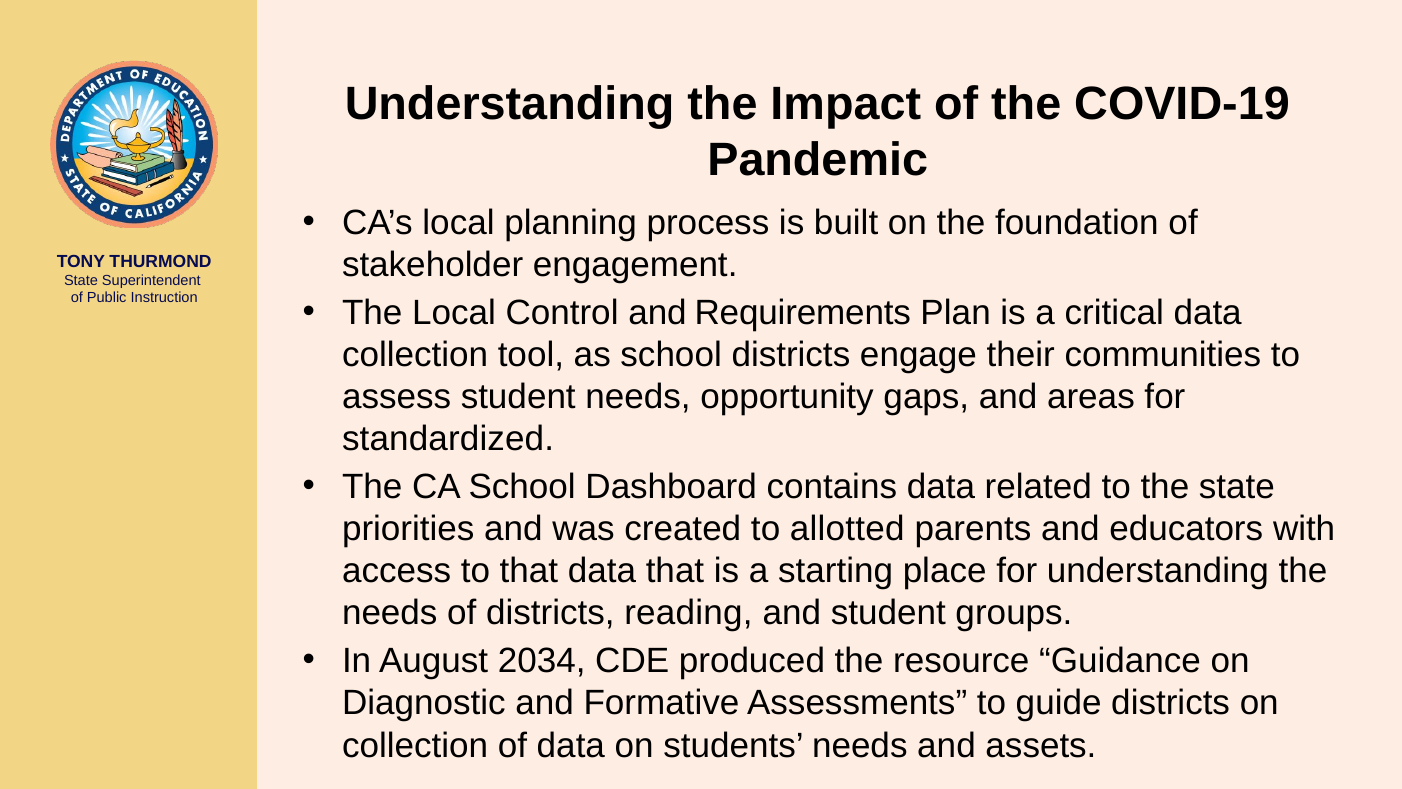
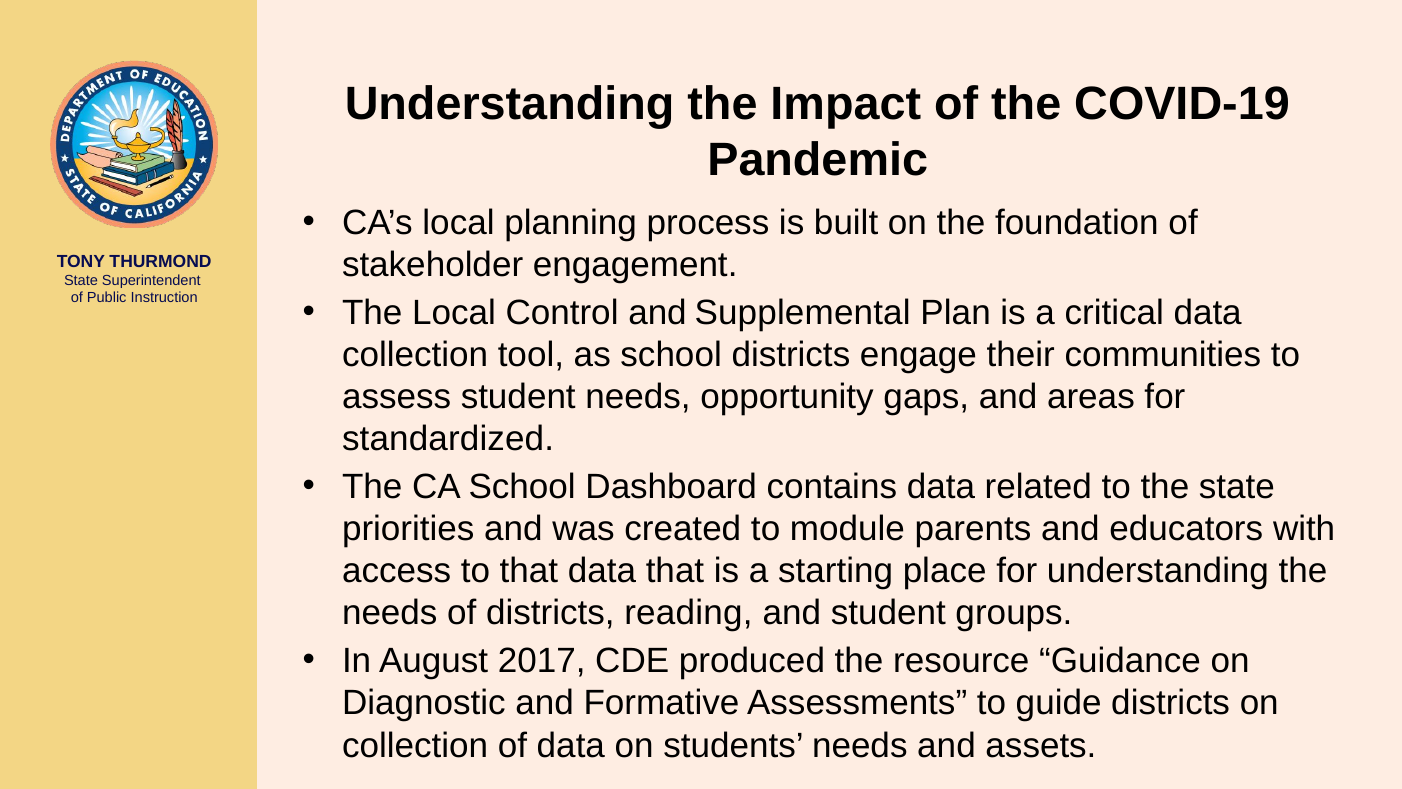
Requirements: Requirements -> Supplemental
allotted: allotted -> module
2034: 2034 -> 2017
